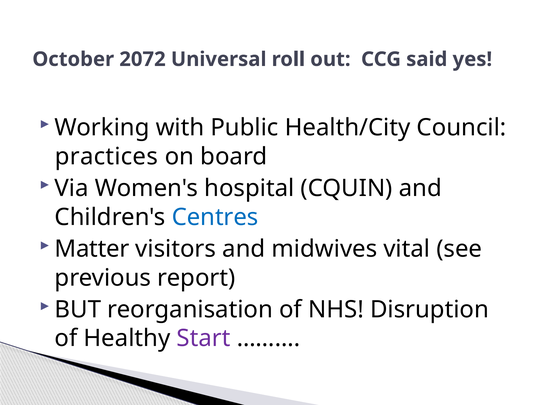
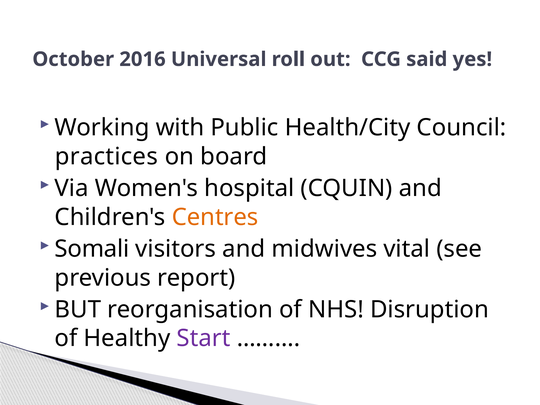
2072: 2072 -> 2016
Centres colour: blue -> orange
Matter: Matter -> Somali
